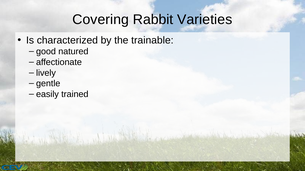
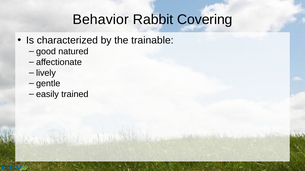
Covering: Covering -> Behavior
Varieties: Varieties -> Covering
